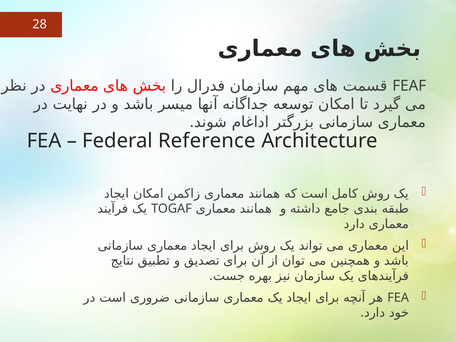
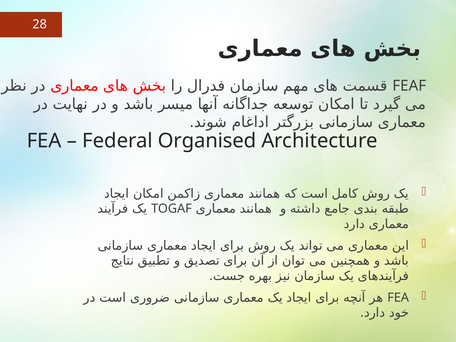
Reference: Reference -> Organised
